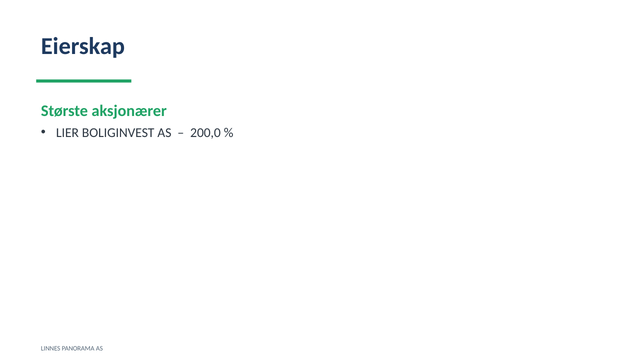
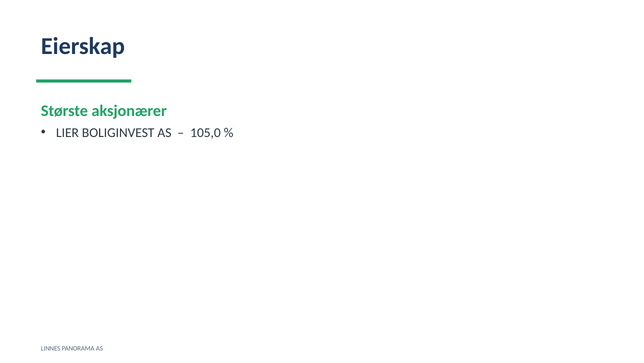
200,0: 200,0 -> 105,0
